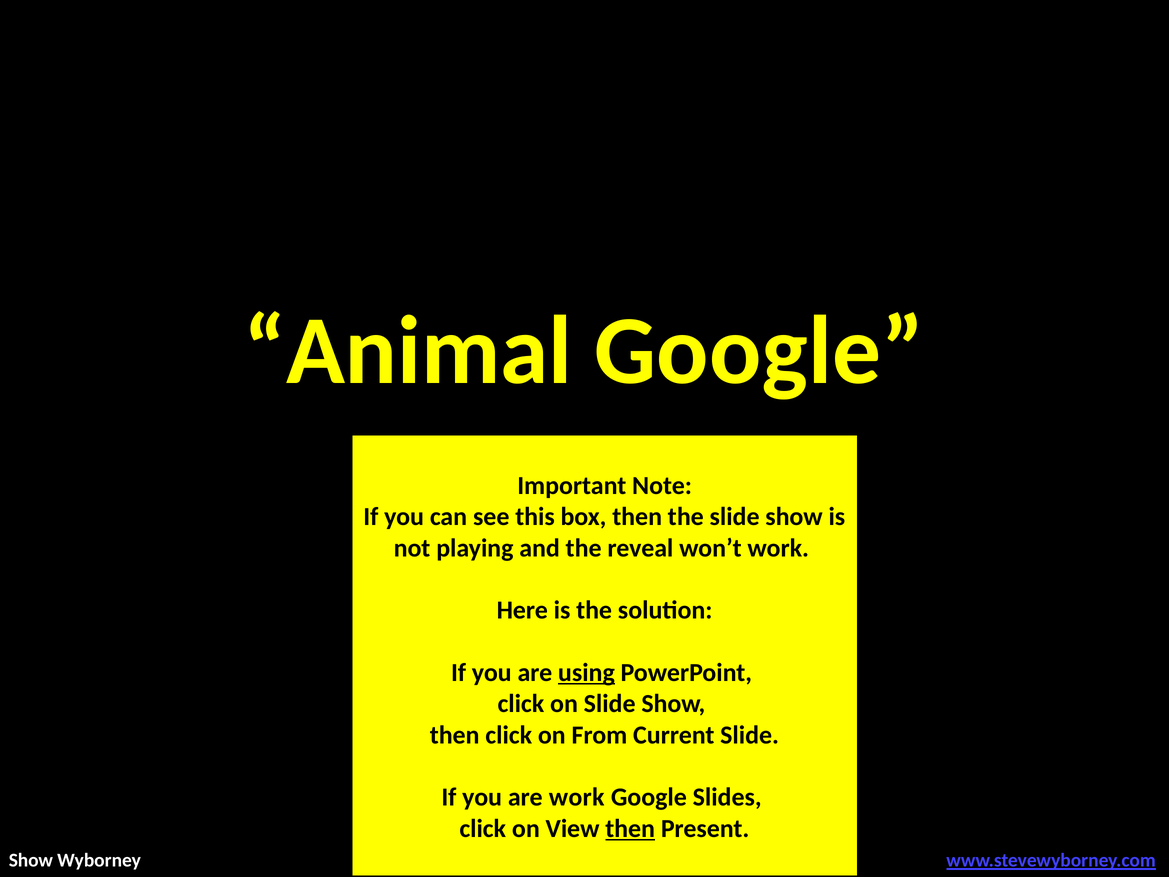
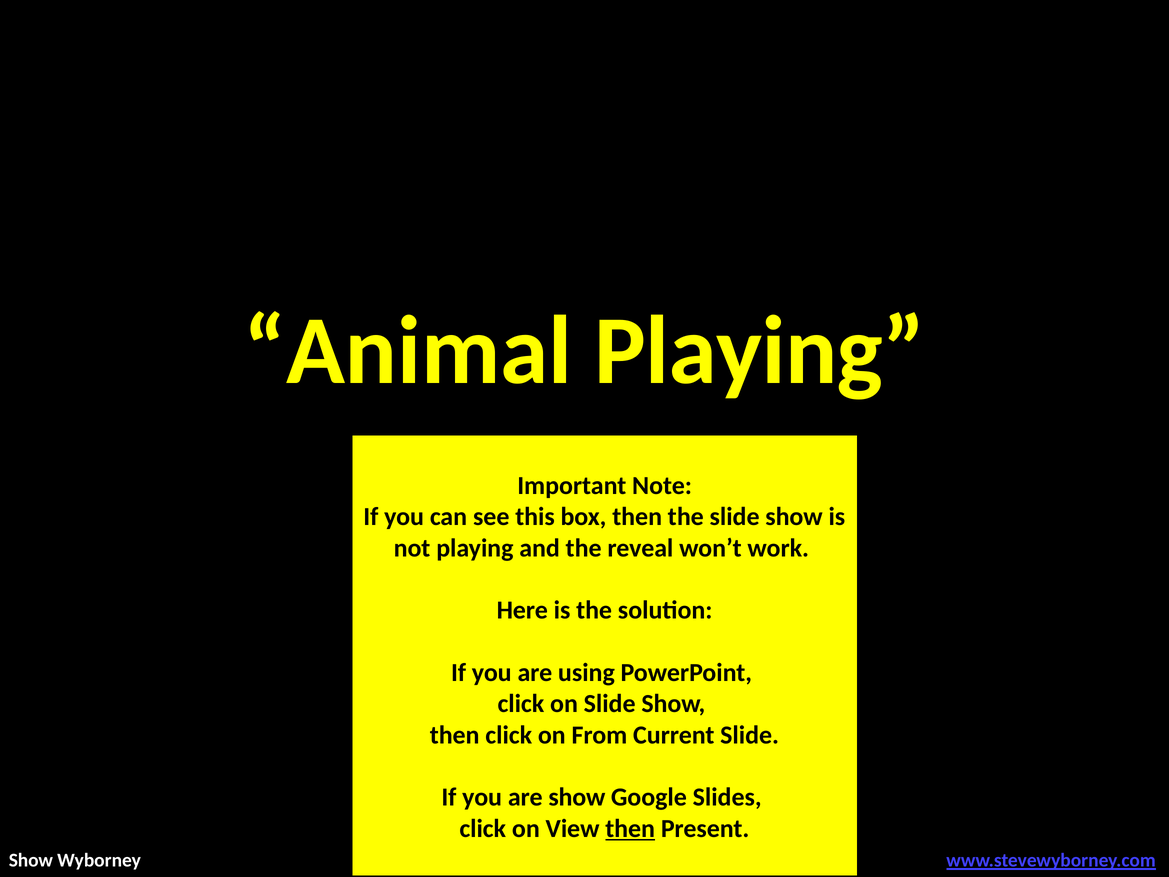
Animal Google: Google -> Playing
using underline: present -> none
are work: work -> show
